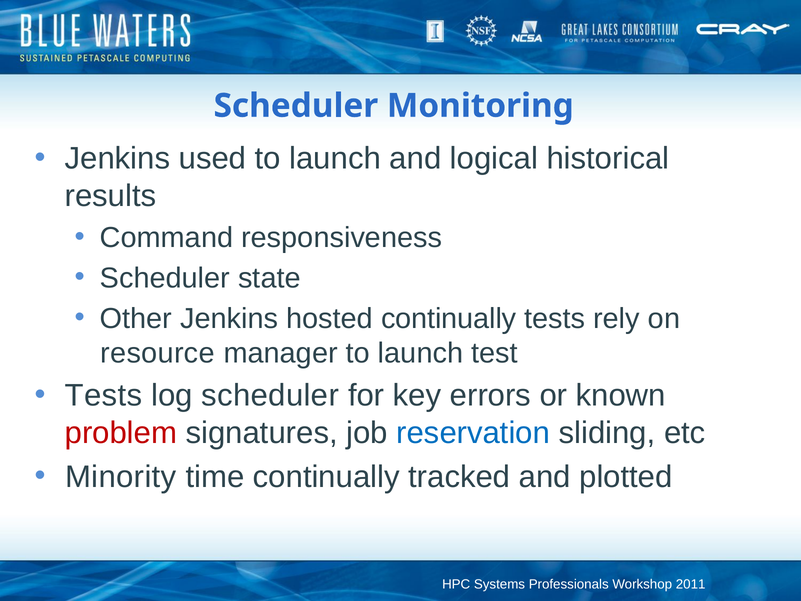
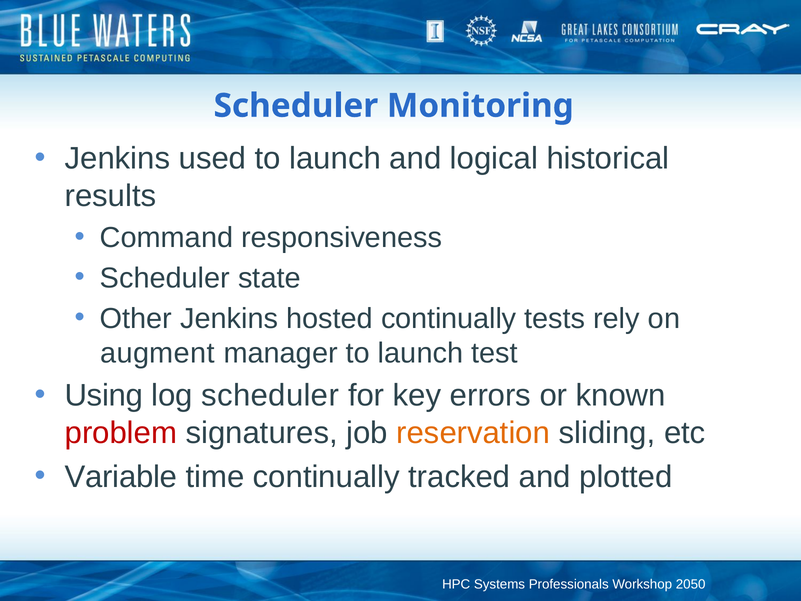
resource: resource -> augment
Tests at (104, 395): Tests -> Using
reservation colour: blue -> orange
Minority: Minority -> Variable
2011: 2011 -> 2050
